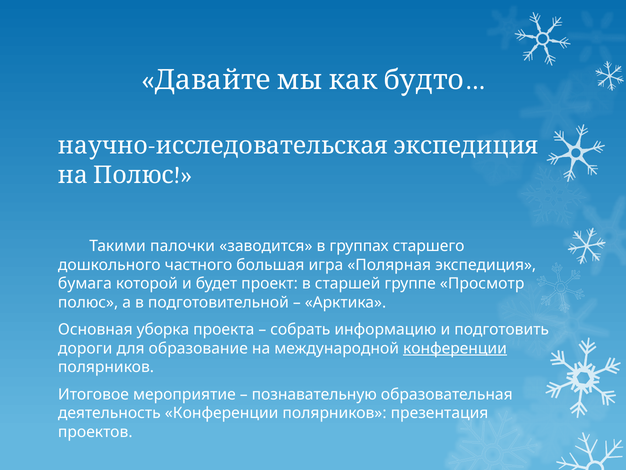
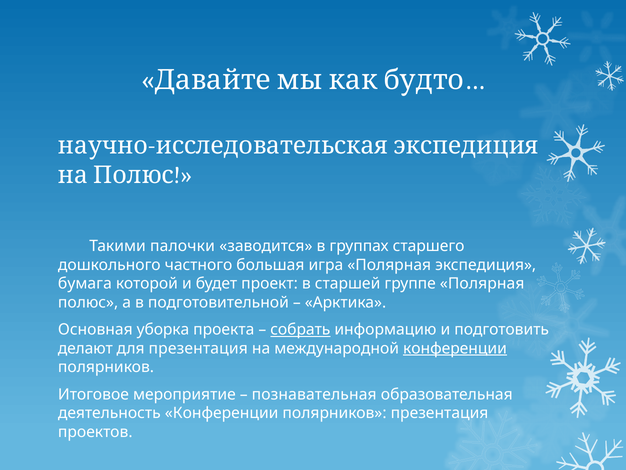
группе Просмотр: Просмотр -> Полярная
собрать underline: none -> present
дороги: дороги -> делают
для образование: образование -> презентация
познавательную: познавательную -> познавательная
